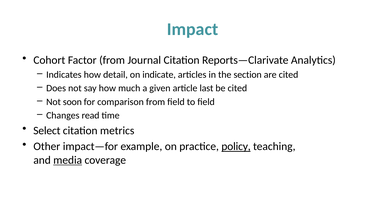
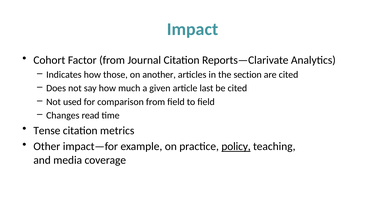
detail: detail -> those
indicate: indicate -> another
soon: soon -> used
Select: Select -> Tense
media underline: present -> none
